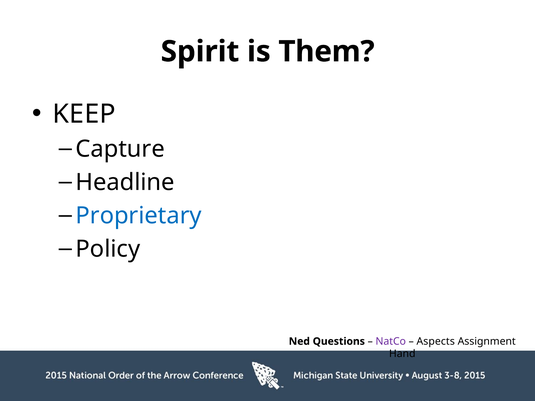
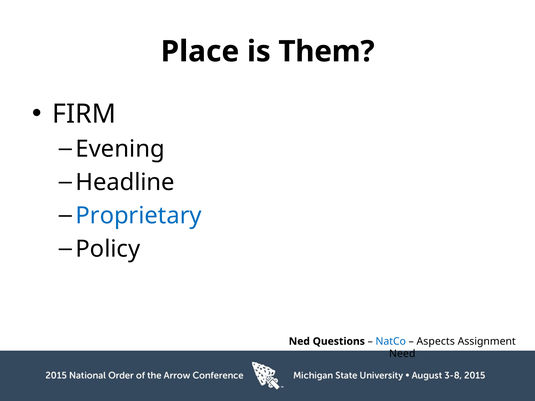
Spirit: Spirit -> Place
KEEP: KEEP -> FIRM
Capture: Capture -> Evening
NatCo colour: purple -> blue
Hand: Hand -> Need
